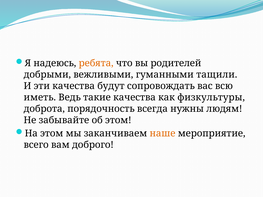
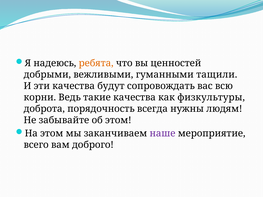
родителей: родителей -> ценностей
иметь: иметь -> корни
наше colour: orange -> purple
